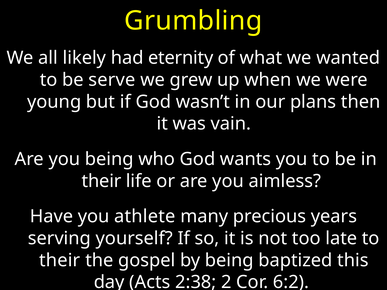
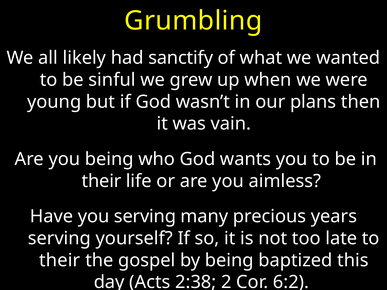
eternity: eternity -> sanctify
serve: serve -> sinful
you athlete: athlete -> serving
